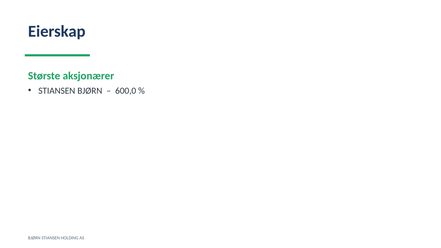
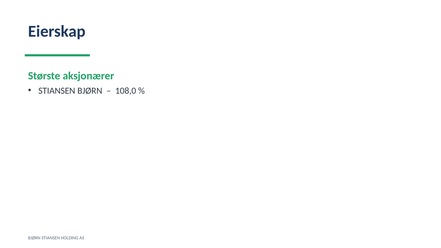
600,0: 600,0 -> 108,0
